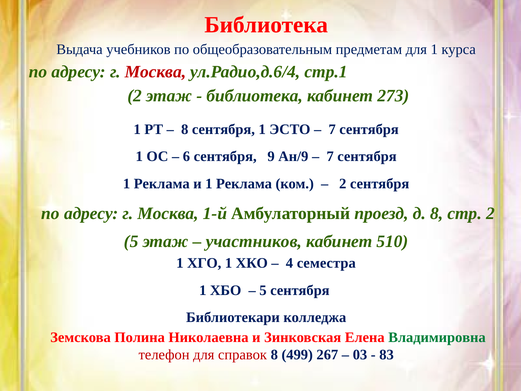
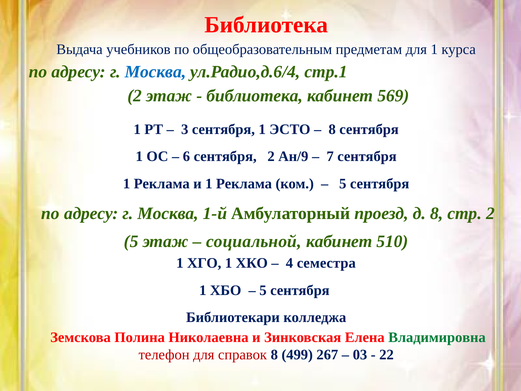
Москва at (155, 72) colour: red -> blue
273: 273 -> 569
8 at (185, 129): 8 -> 3
7 at (332, 129): 7 -> 8
сентября 9: 9 -> 2
2 at (343, 184): 2 -> 5
участников: участников -> социальной
83: 83 -> 22
